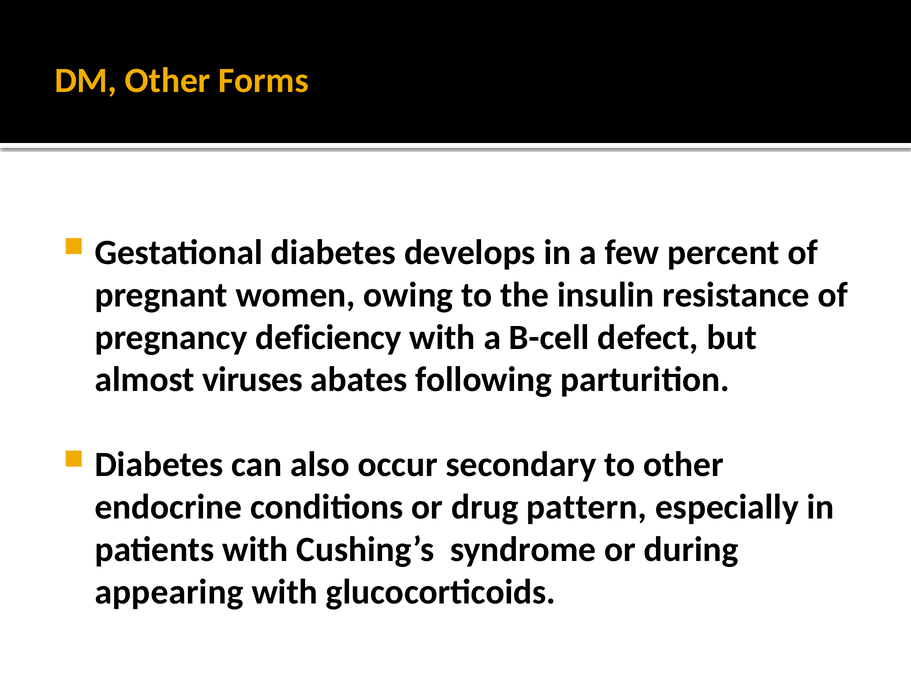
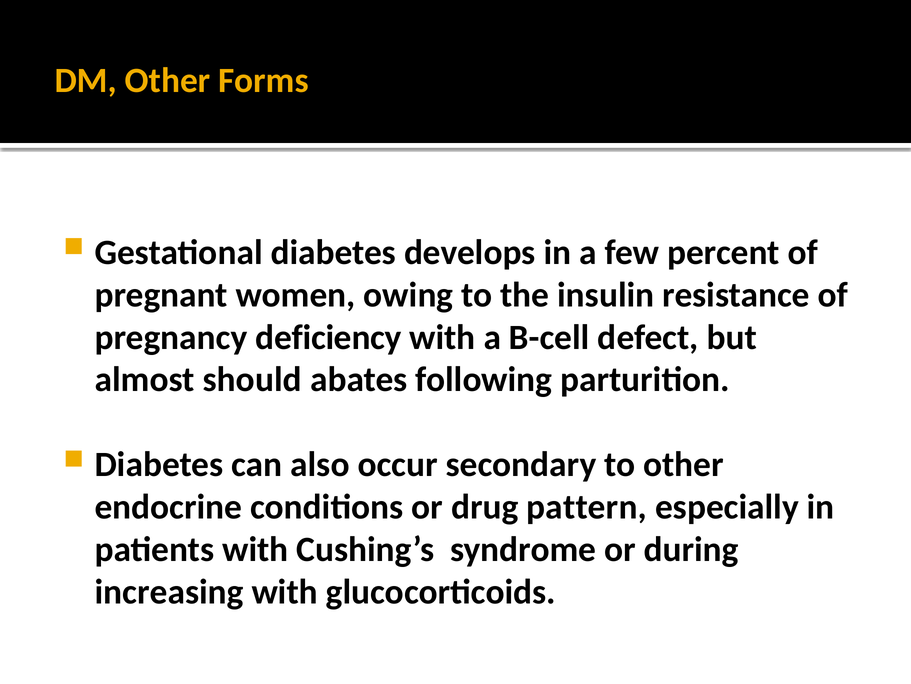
viruses: viruses -> should
appearing: appearing -> increasing
